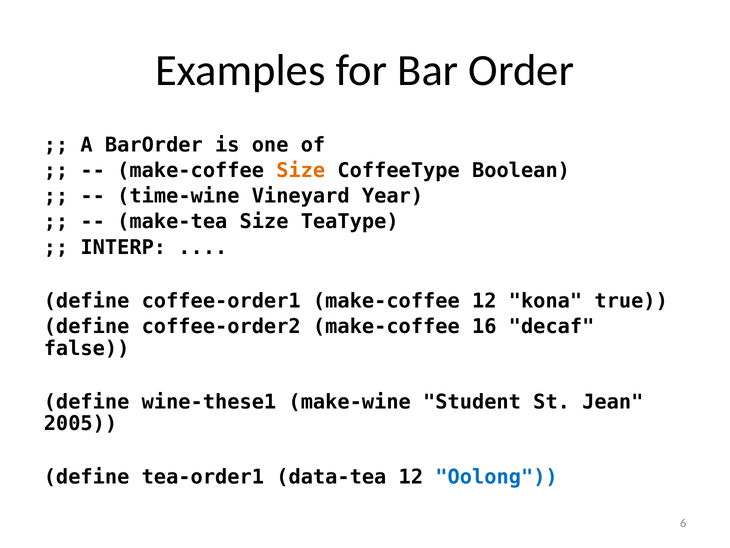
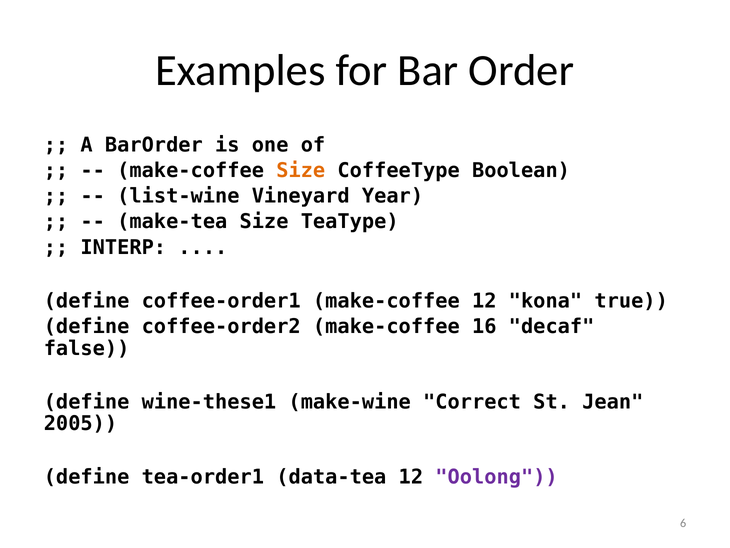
time-wine: time-wine -> list-wine
Student: Student -> Correct
Oolong colour: blue -> purple
